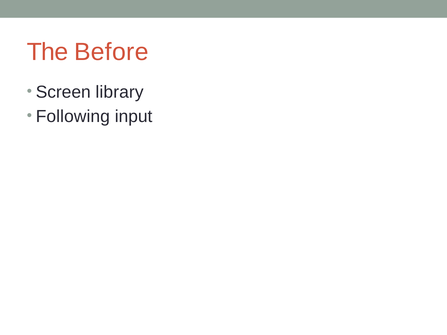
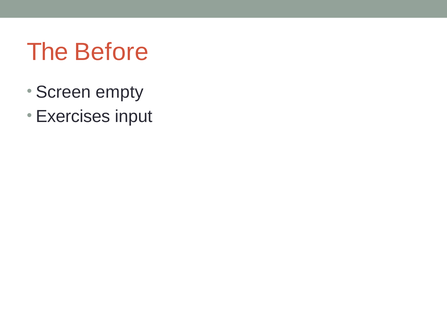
library: library -> empty
Following: Following -> Exercises
